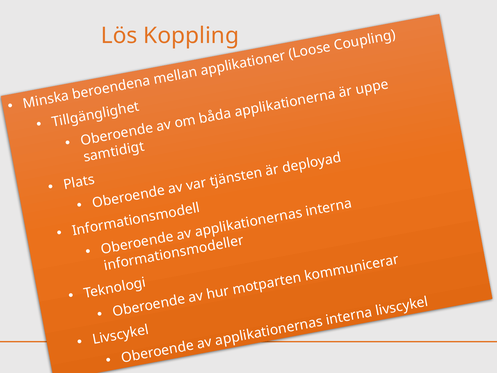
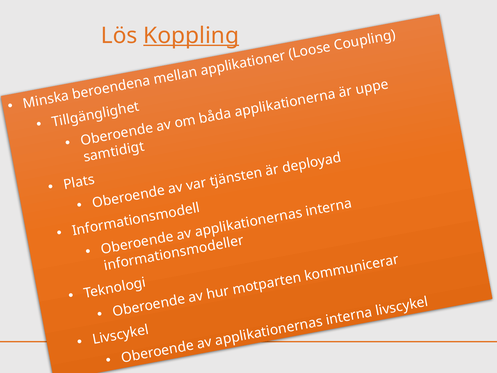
Koppling underline: none -> present
